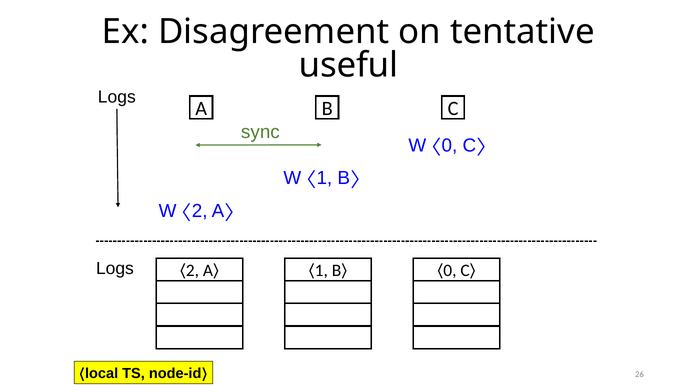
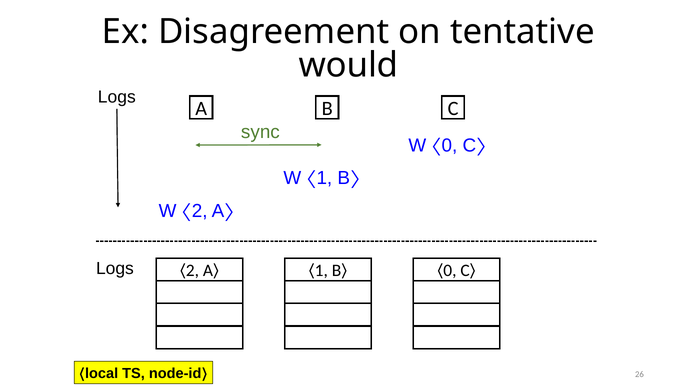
useful: useful -> would
